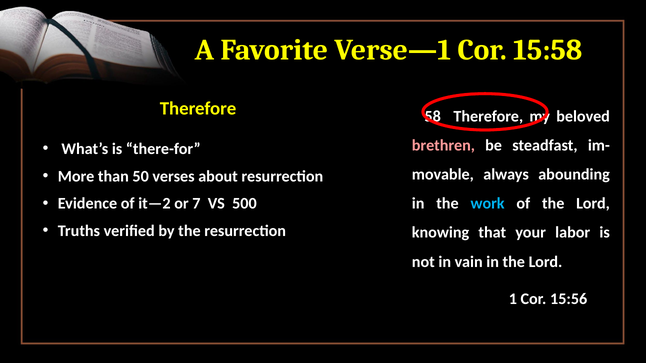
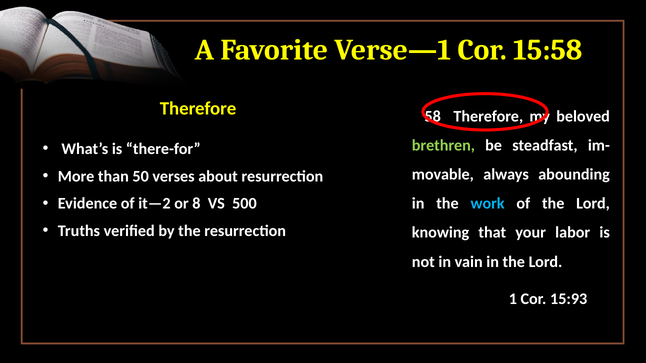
brethren colour: pink -> light green
7: 7 -> 8
15:56: 15:56 -> 15:93
